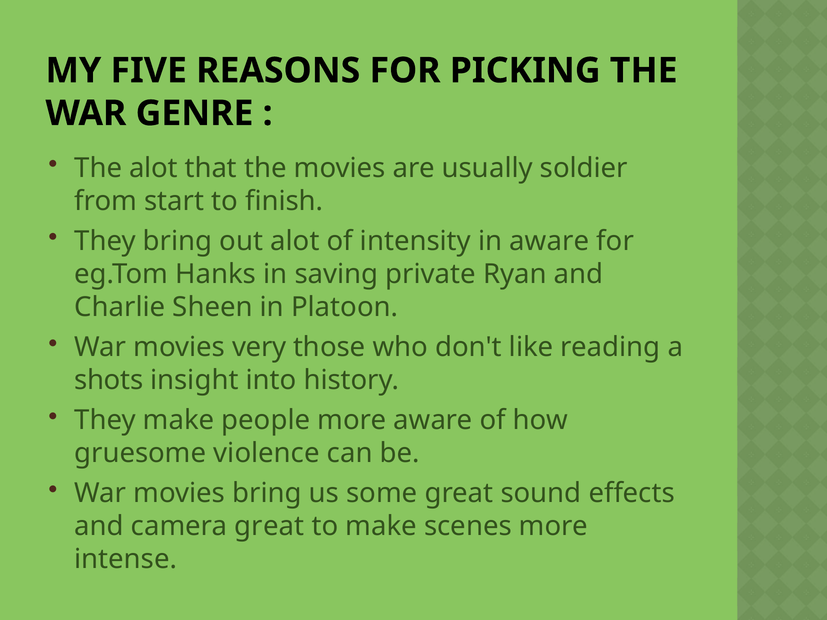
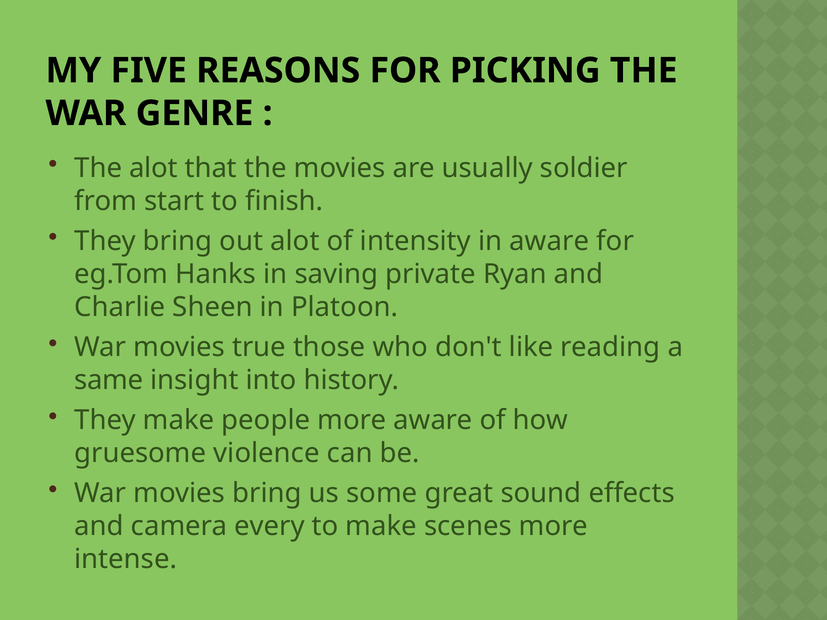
very: very -> true
shots: shots -> same
camera great: great -> every
